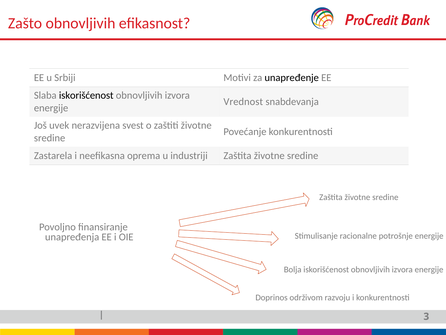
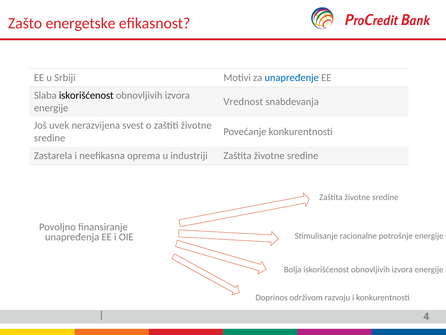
Zašto obnovljivih: obnovljivih -> energetske
unapređenje colour: black -> blue
3: 3 -> 4
